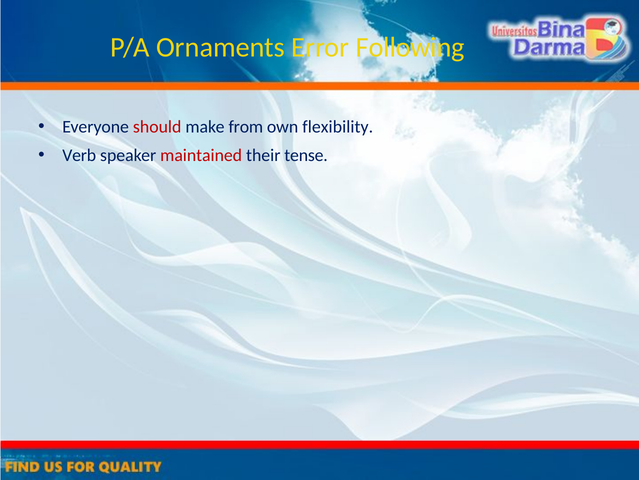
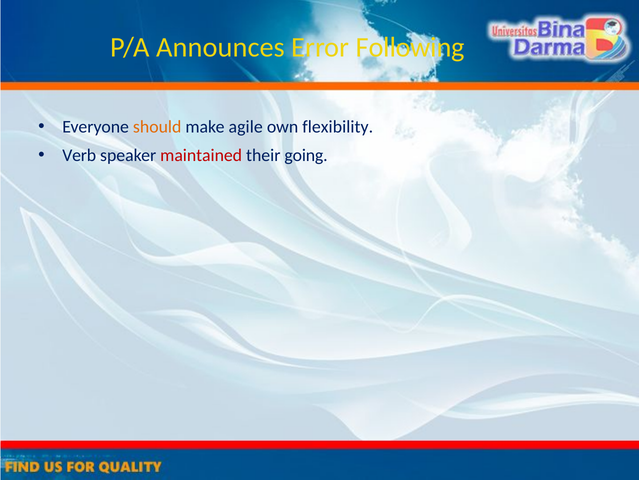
Ornaments: Ornaments -> Announces
should colour: red -> orange
from: from -> agile
tense: tense -> going
